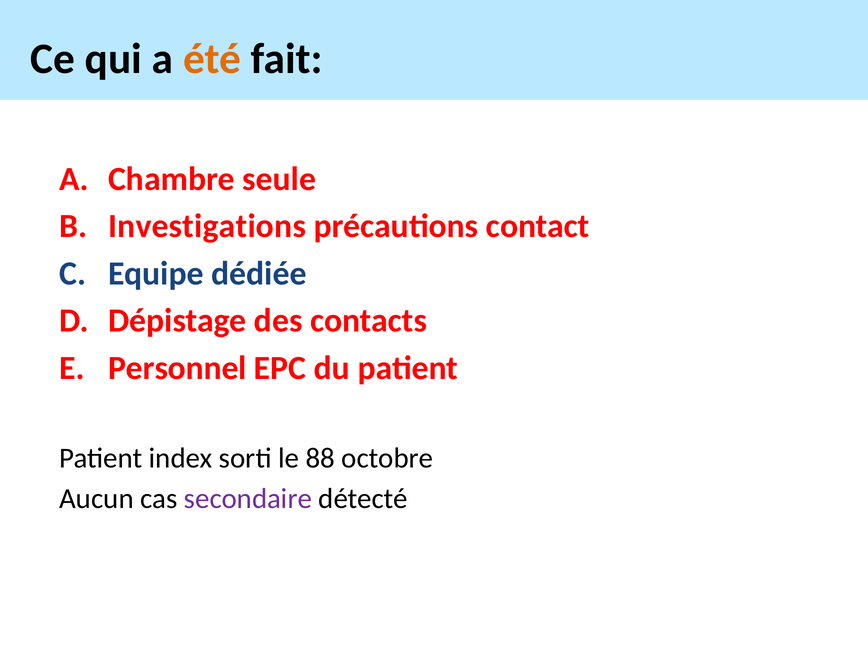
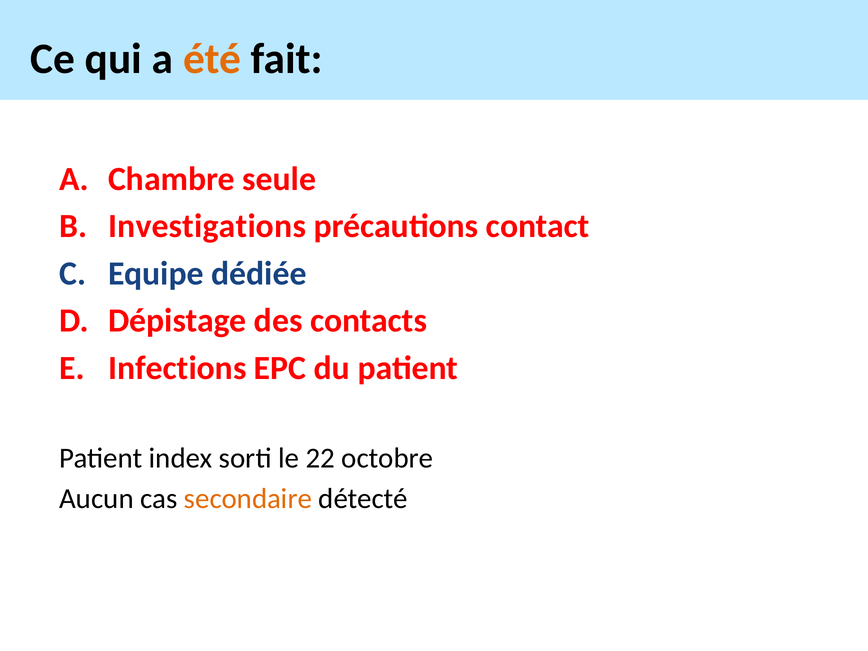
Personnel: Personnel -> Infections
88: 88 -> 22
secondaire colour: purple -> orange
